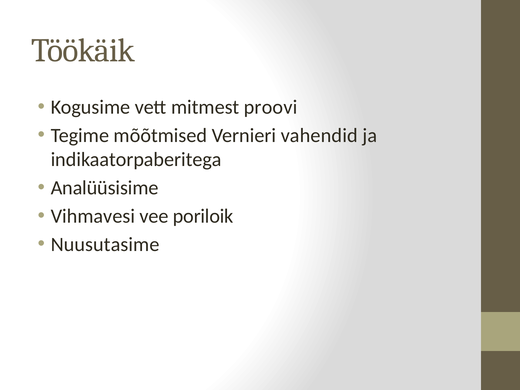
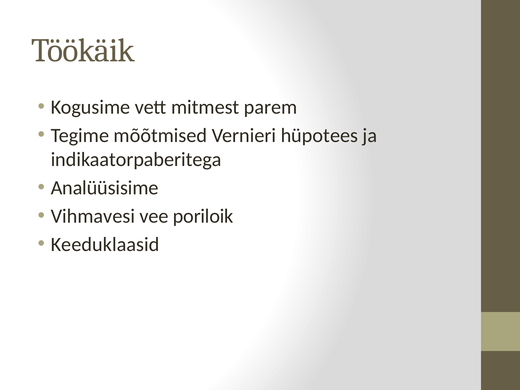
proovi: proovi -> parem
vahendid: vahendid -> hüpotees
Nuusutasime: Nuusutasime -> Keeduklaasid
